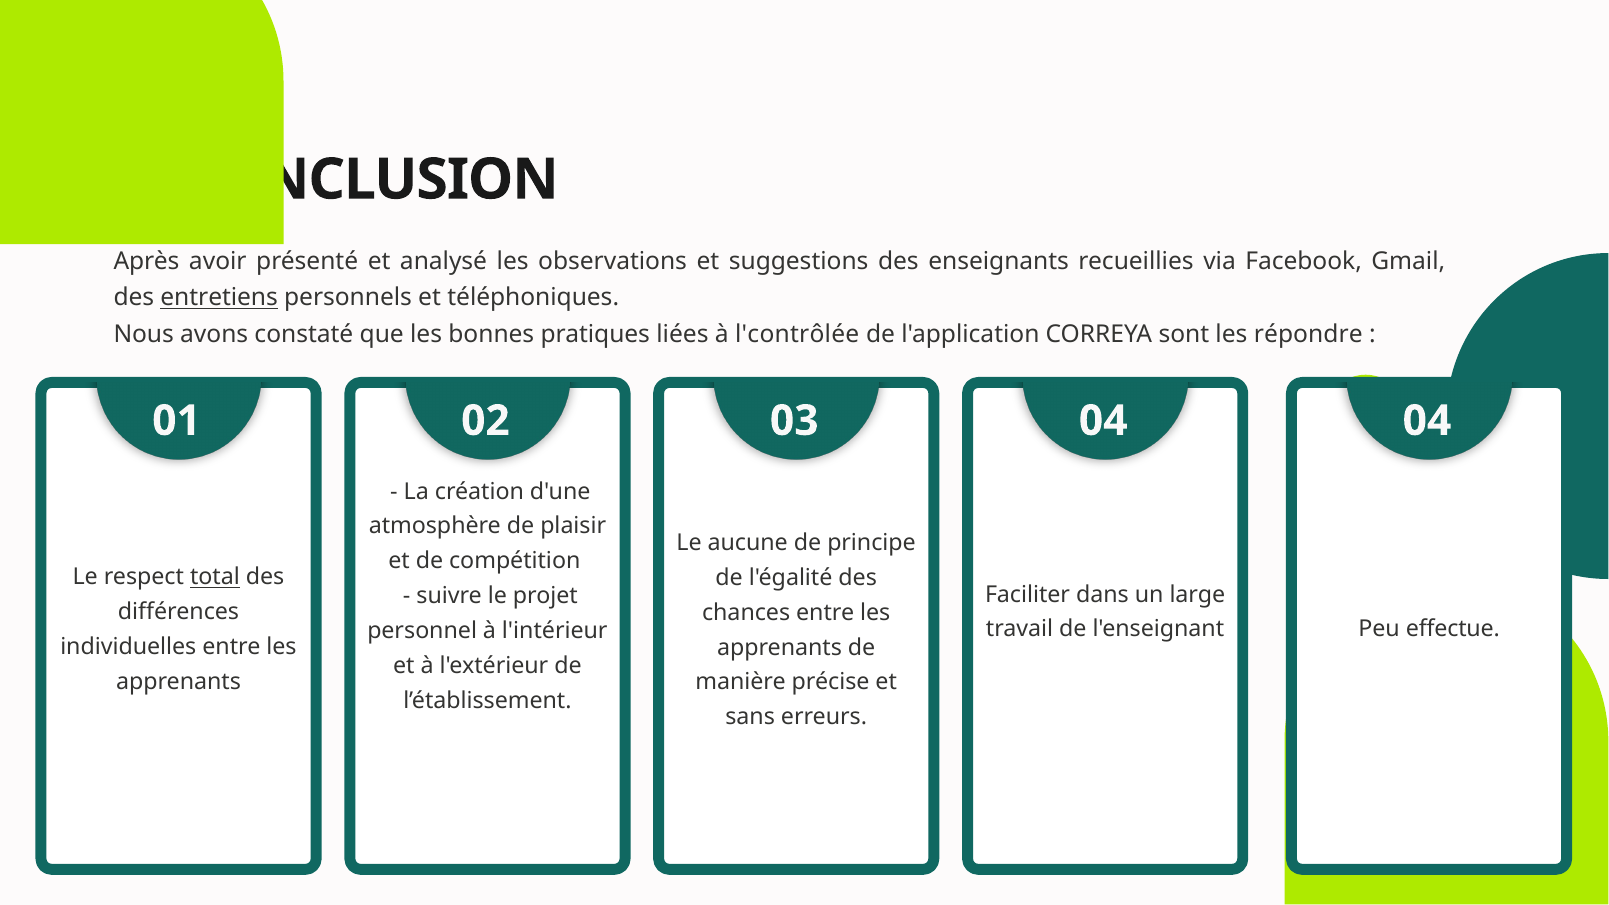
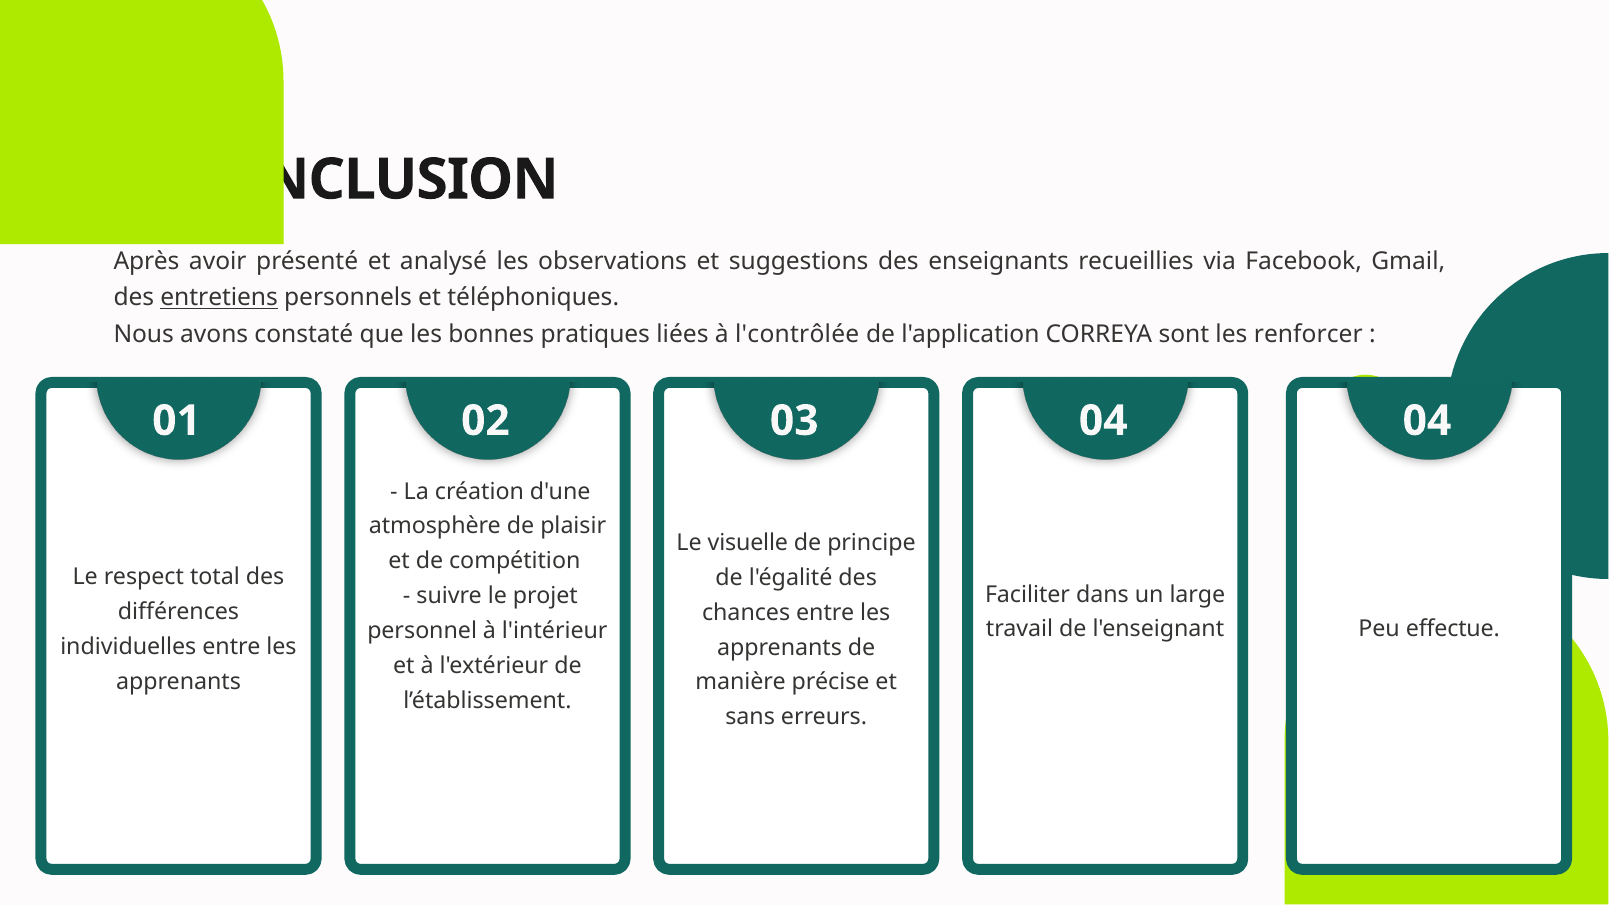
répondre: répondre -> renforcer
aucune: aucune -> visuelle
total underline: present -> none
